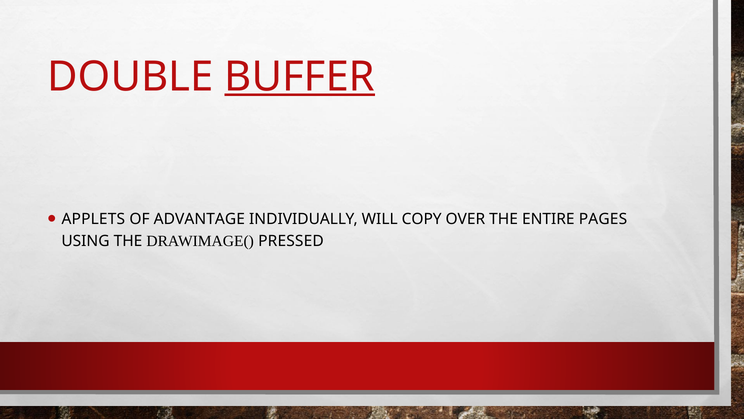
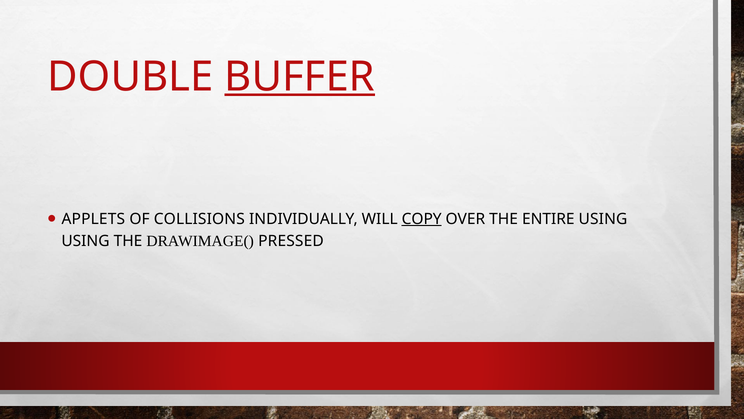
ADVANTAGE: ADVANTAGE -> COLLISIONS
COPY underline: none -> present
ENTIRE PAGES: PAGES -> USING
